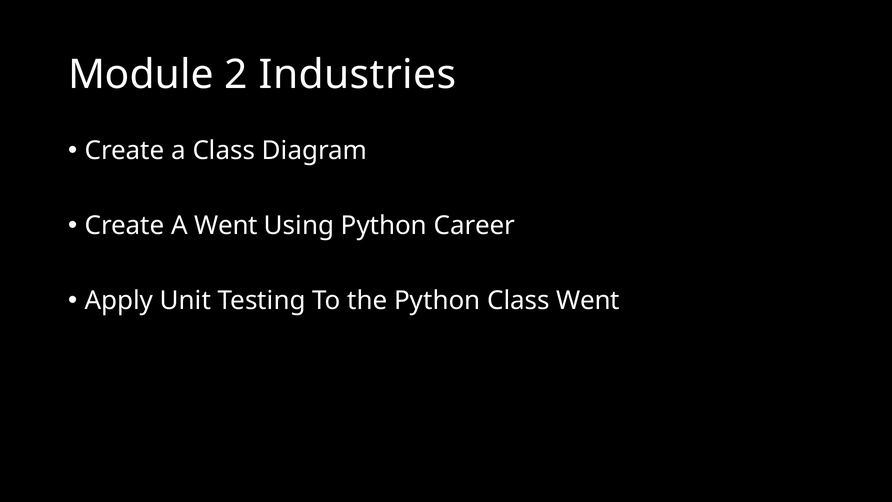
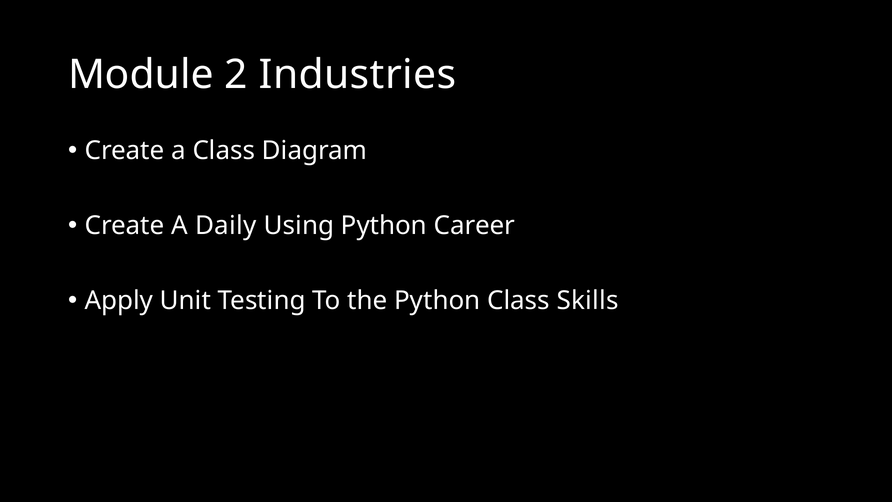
A Went: Went -> Daily
Class Went: Went -> Skills
